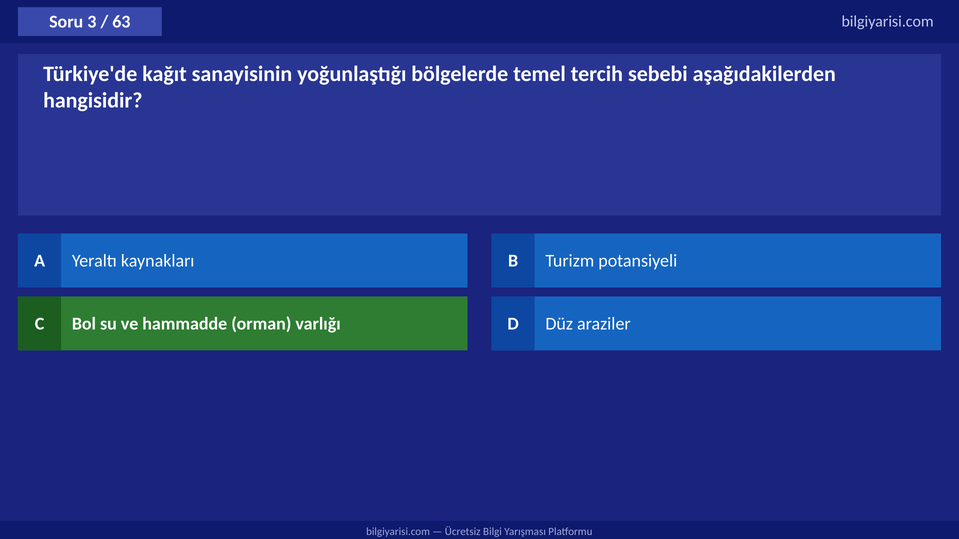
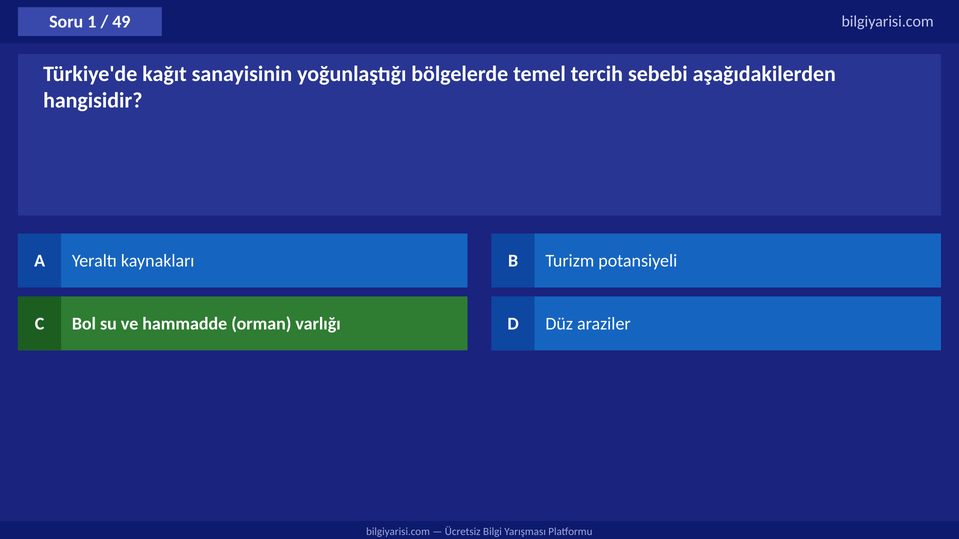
3: 3 -> 1
63: 63 -> 49
